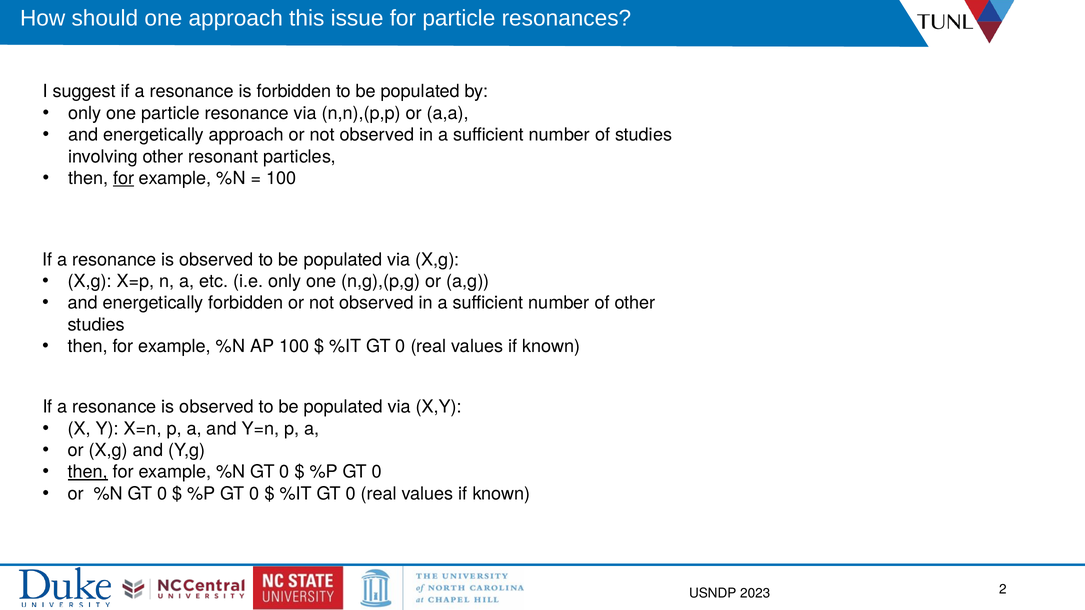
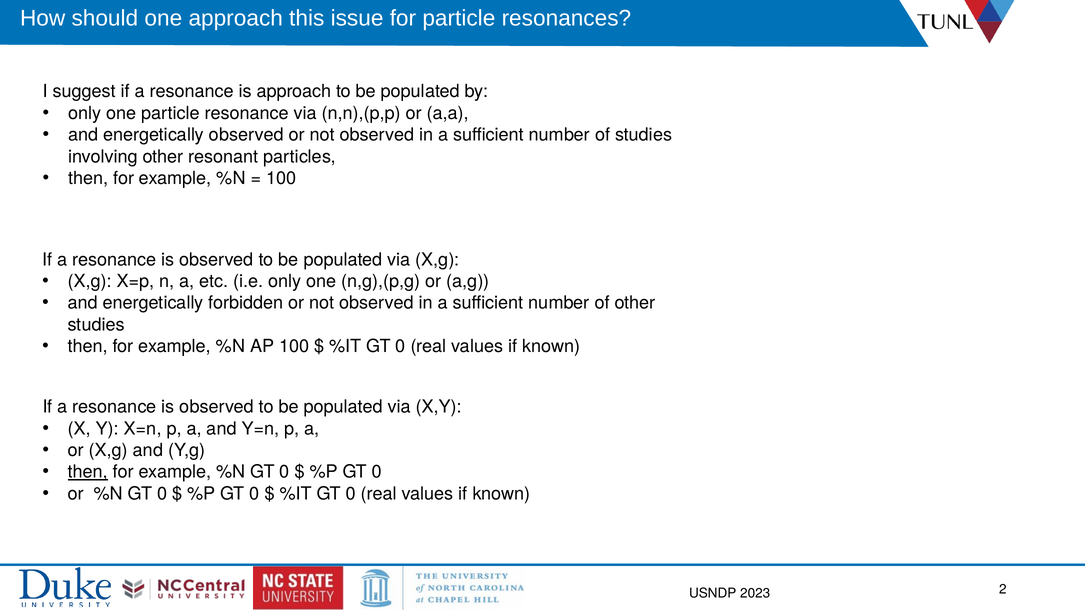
is forbidden: forbidden -> approach
energetically approach: approach -> observed
for at (124, 178) underline: present -> none
